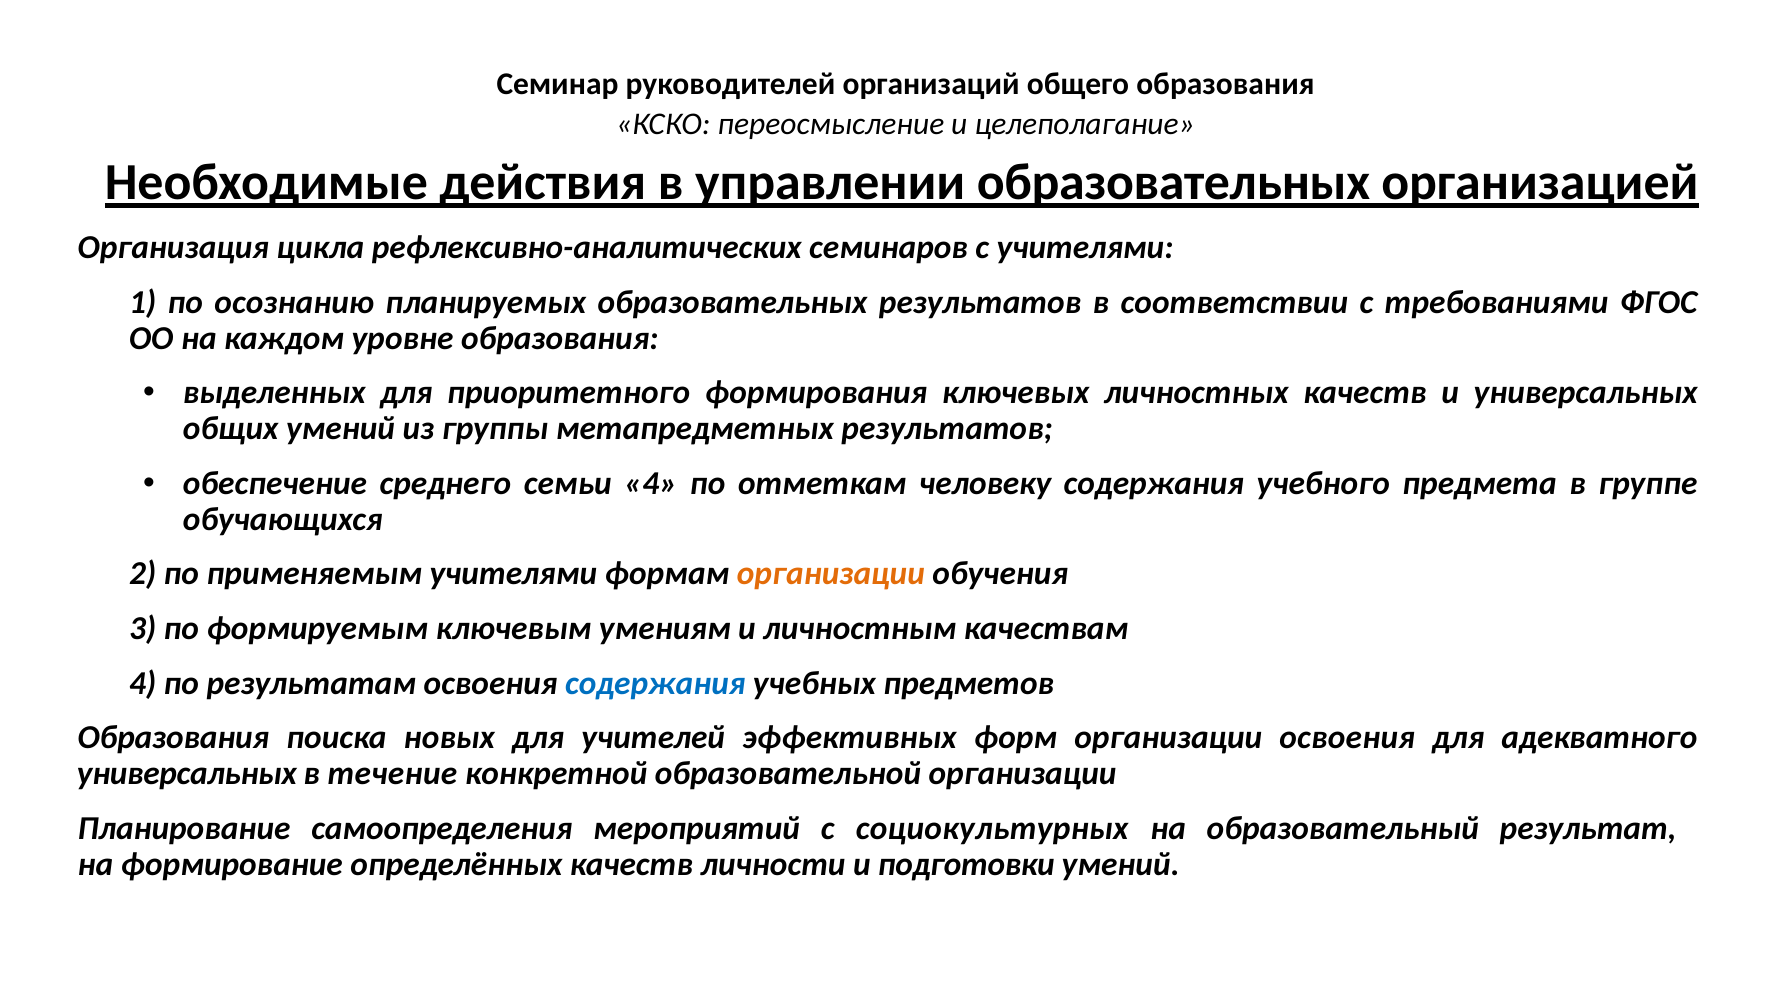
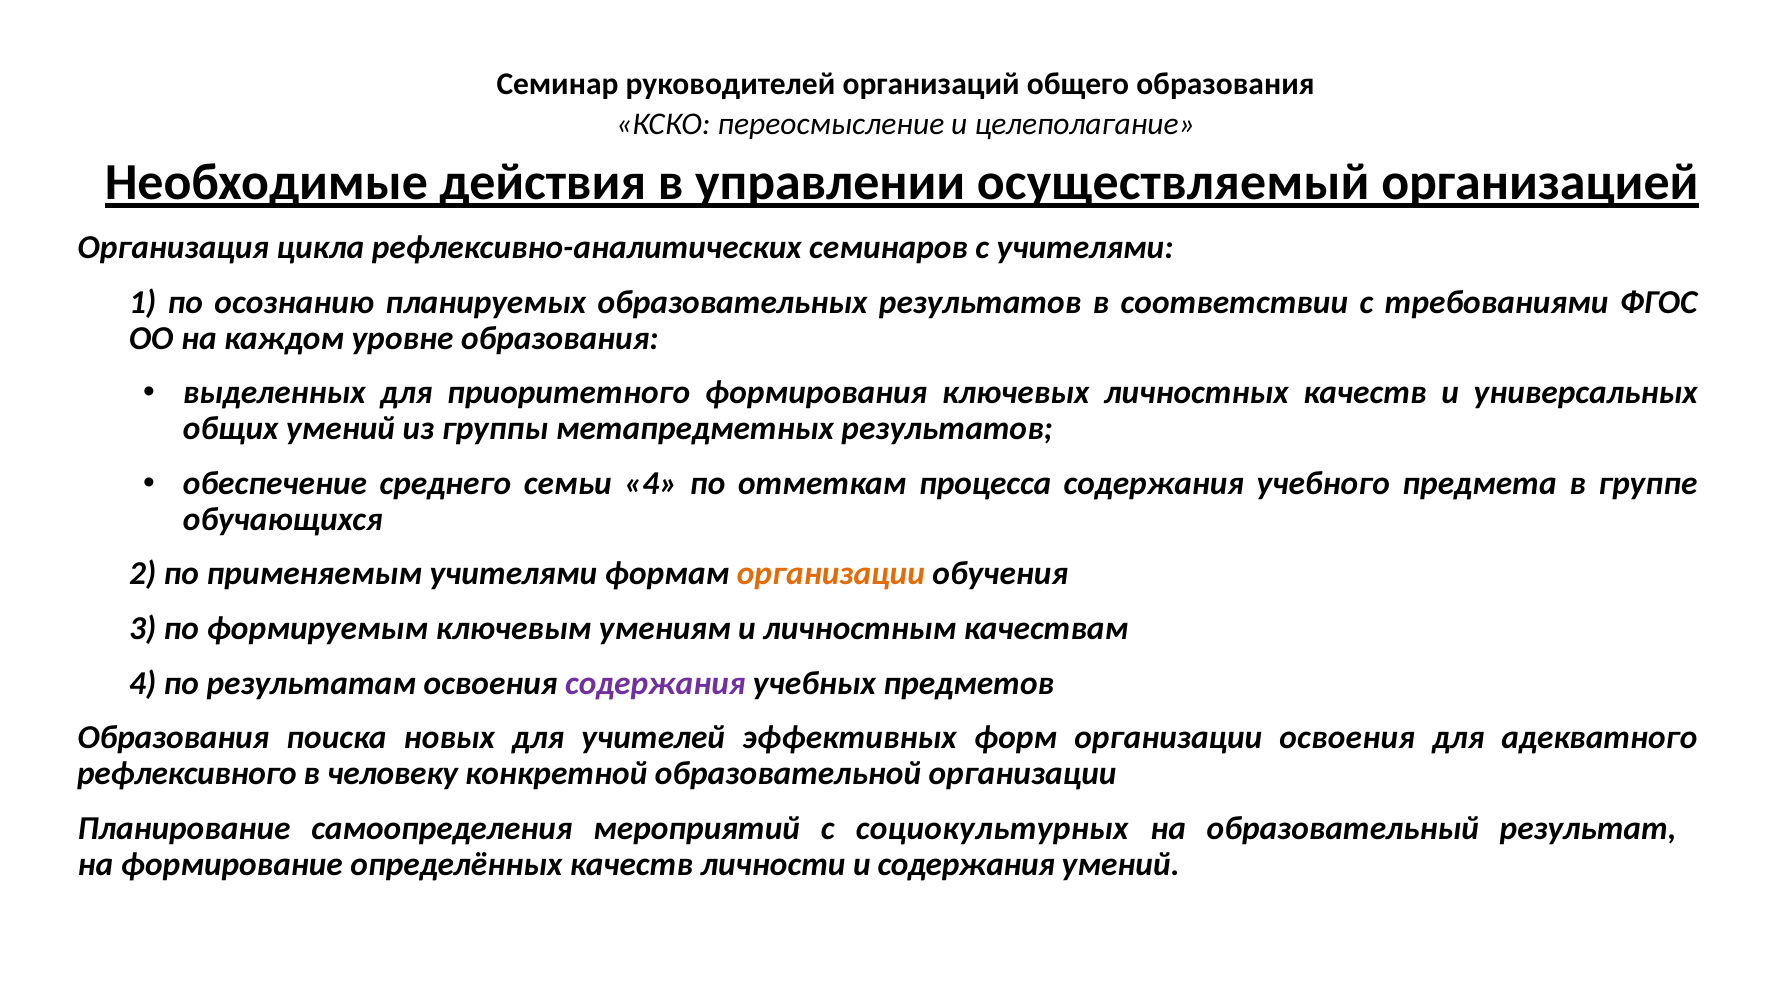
управлении образовательных: образовательных -> осуществляемый
человеку: человеку -> процесса
содержания at (655, 683) colour: blue -> purple
универсальных at (187, 774): универсальных -> рефлексивного
течение: течение -> человеку
и подготовки: подготовки -> содержания
